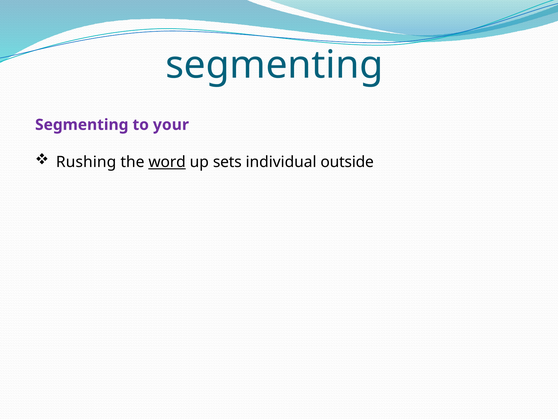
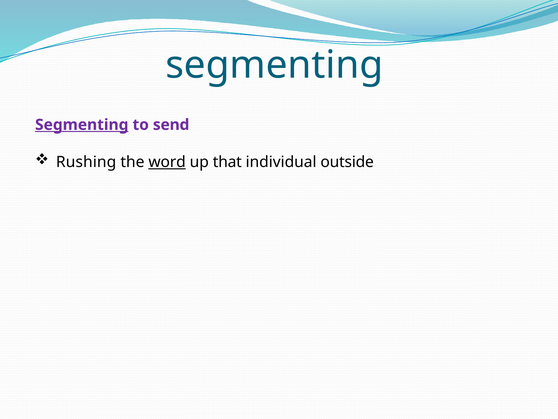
Segmenting at (82, 125) underline: none -> present
your: your -> send
sets: sets -> that
